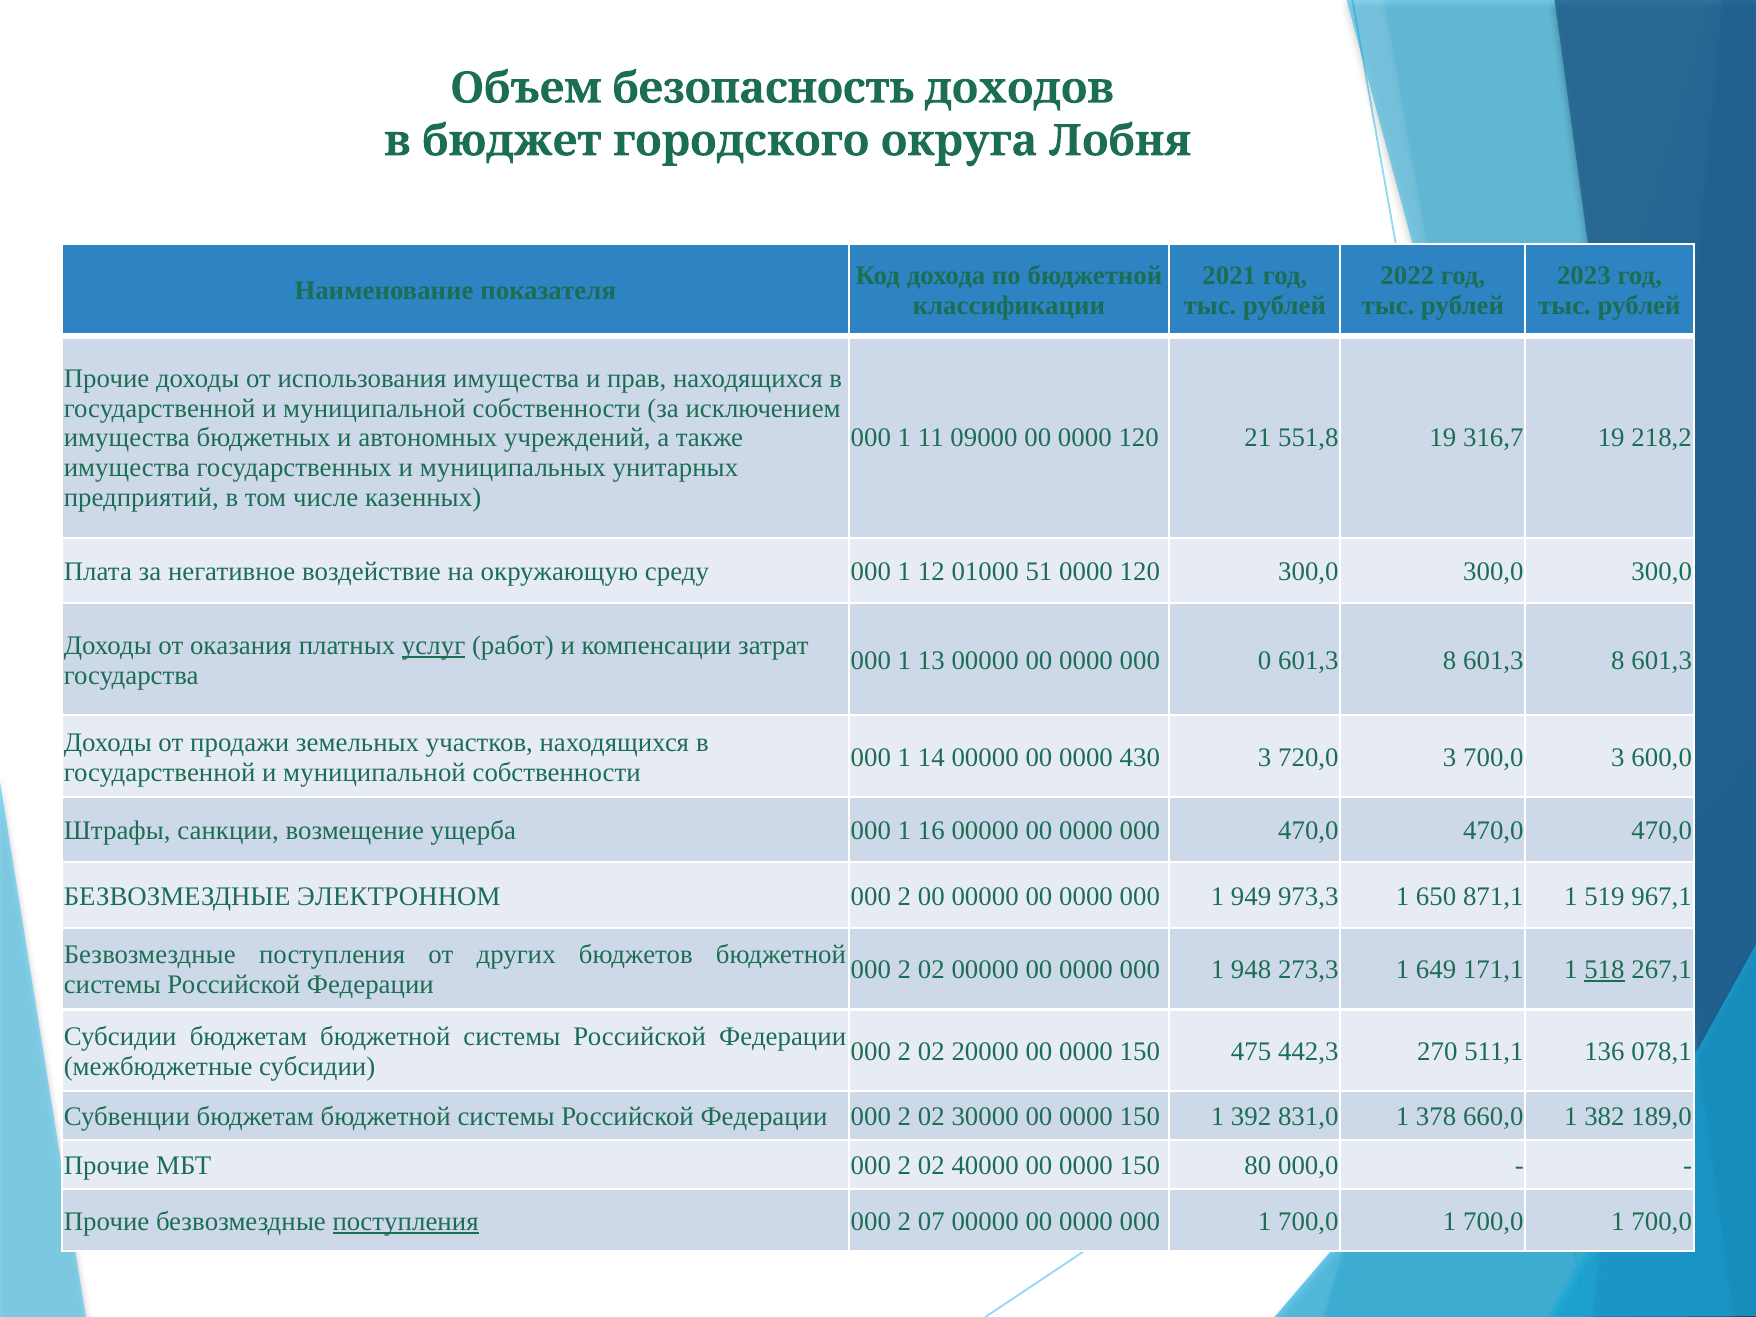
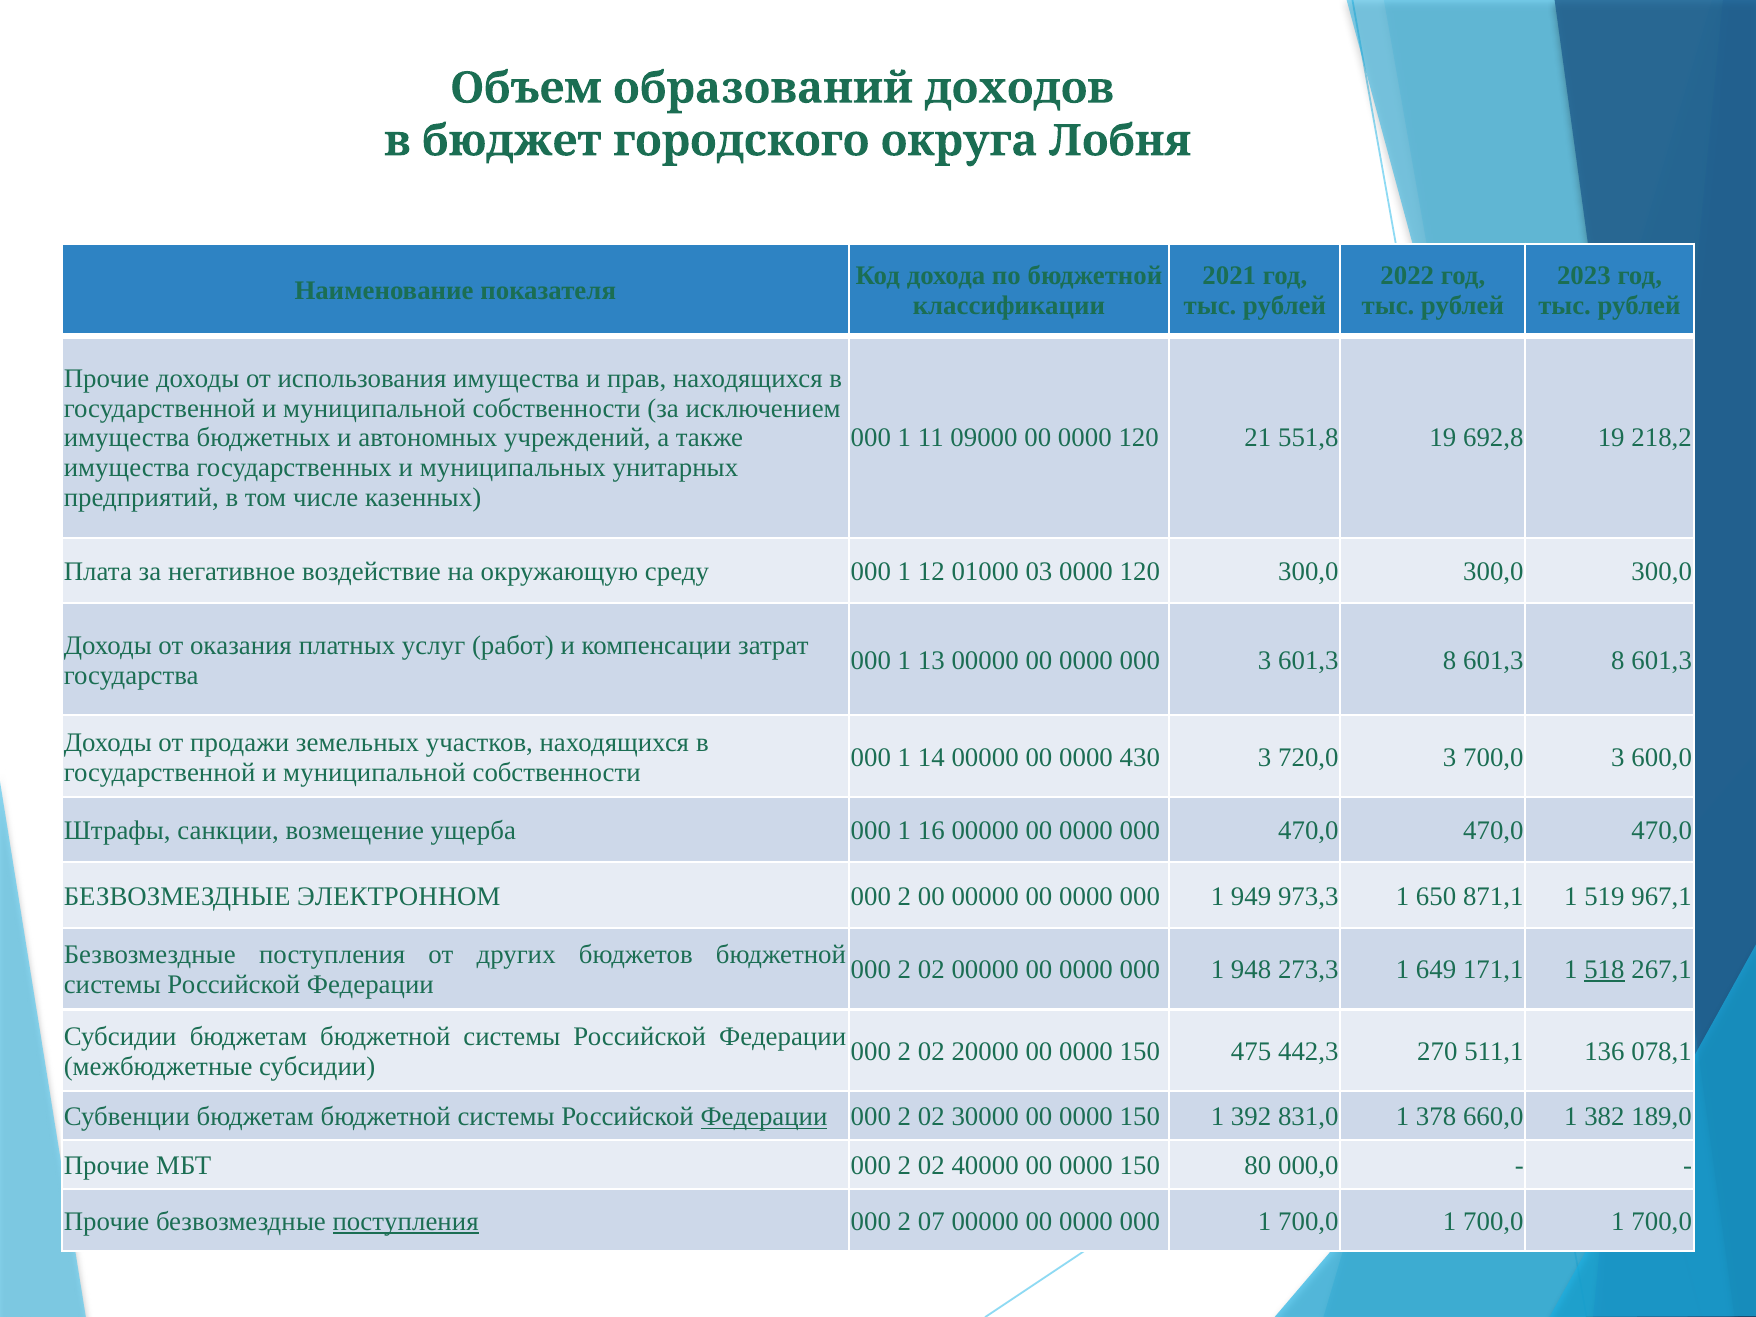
безопасность: безопасность -> образований
316,7: 316,7 -> 692,8
51: 51 -> 03
услуг underline: present -> none
000 0: 0 -> 3
Федерации at (764, 1117) underline: none -> present
